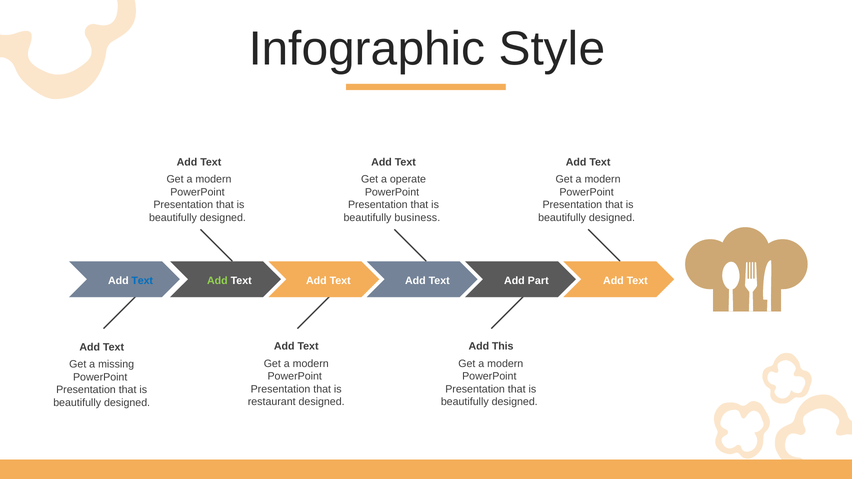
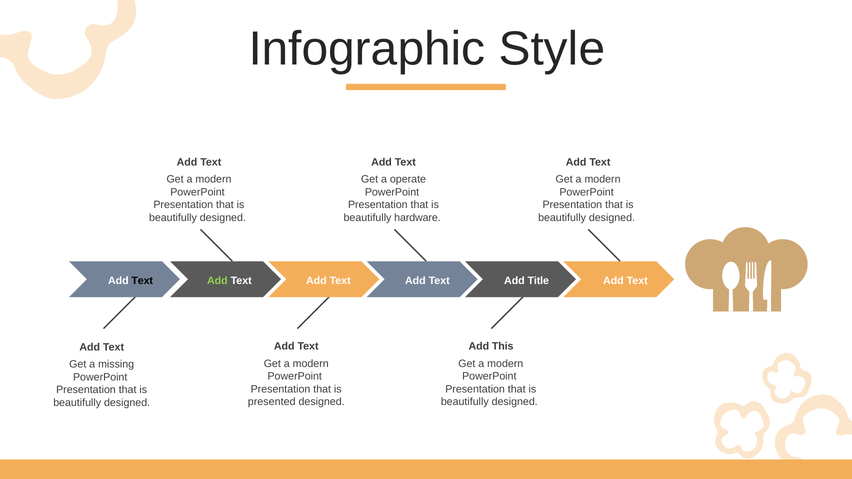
business: business -> hardware
Text at (142, 281) colour: blue -> black
Part: Part -> Title
restaurant: restaurant -> presented
